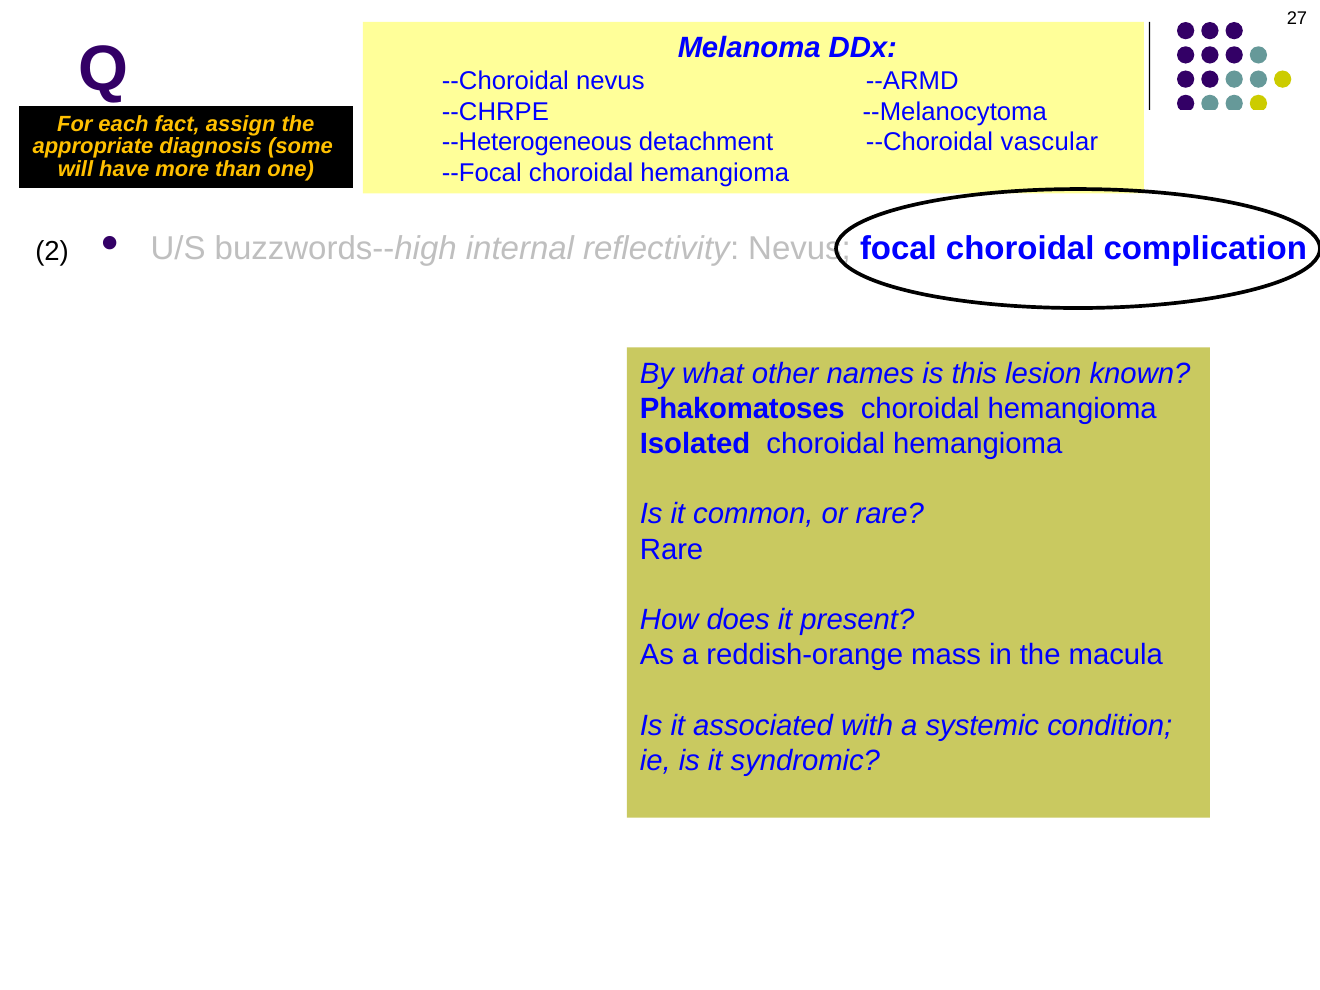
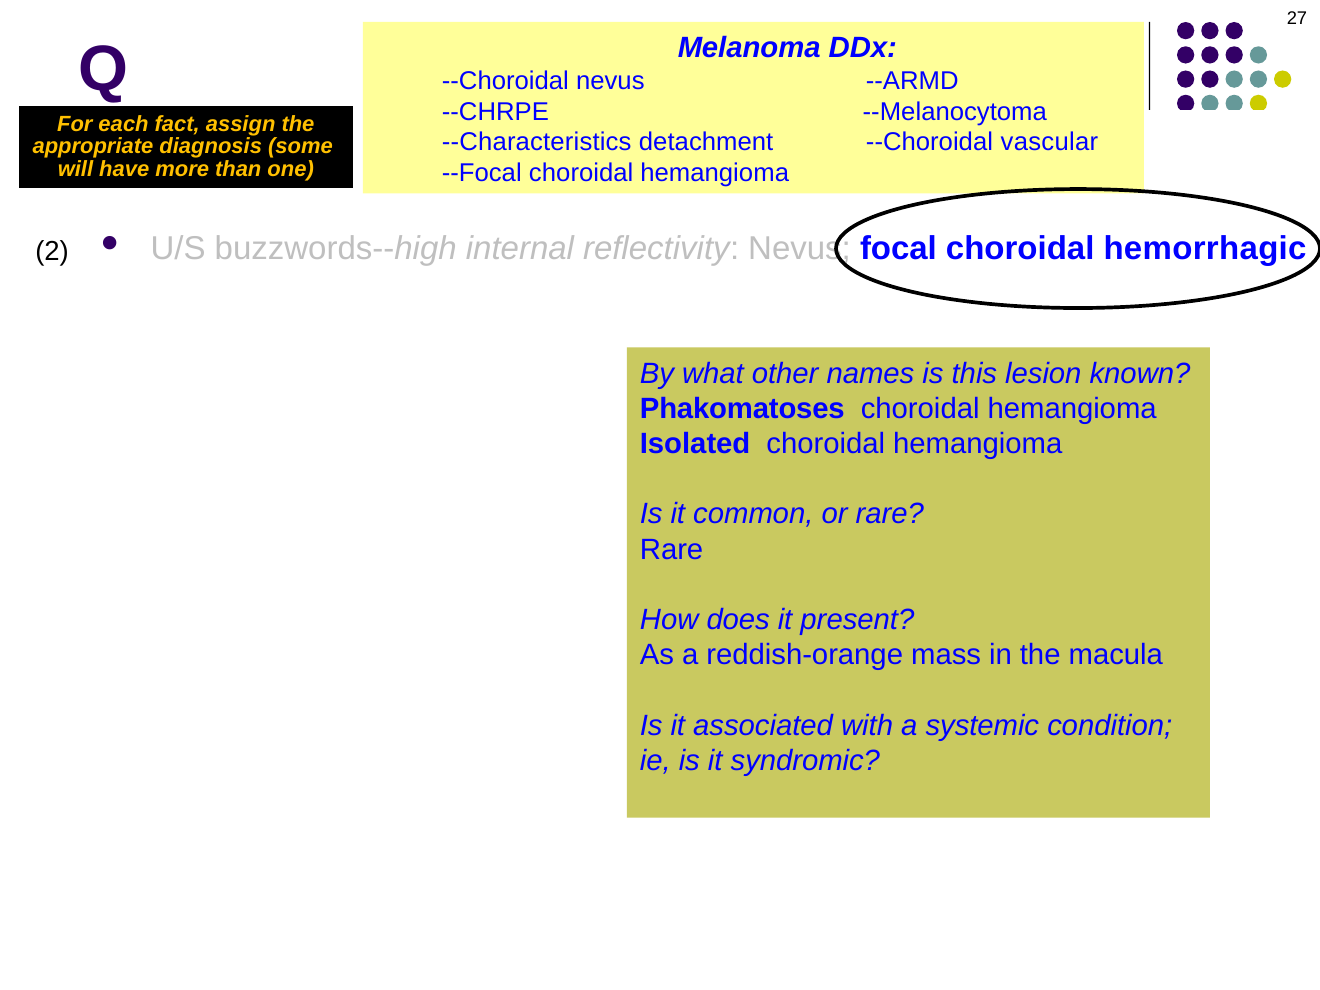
--Heterogeneous: --Heterogeneous -> --Characteristics
complication: complication -> hemorrhagic
